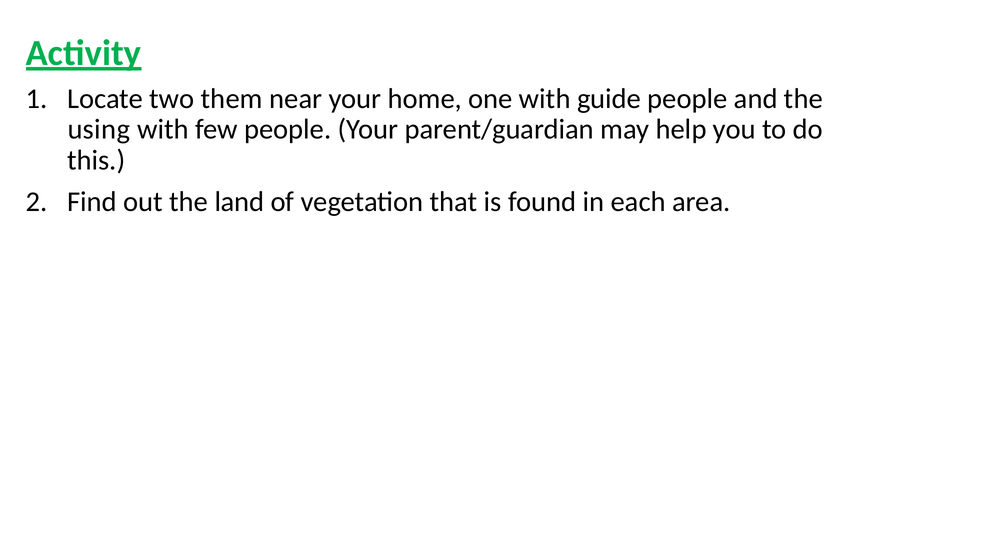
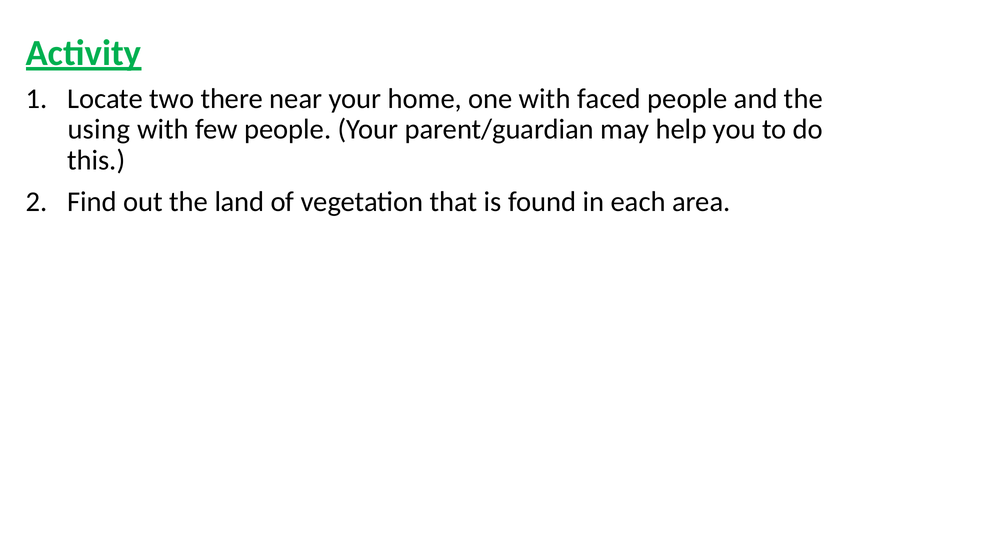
them: them -> there
guide: guide -> faced
